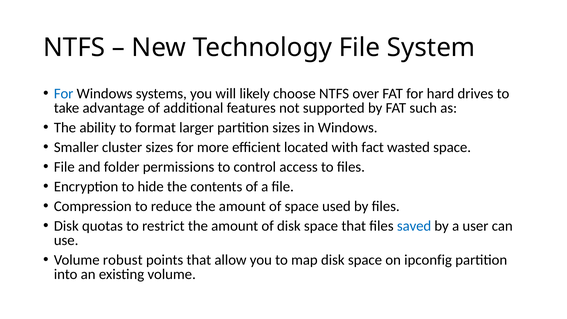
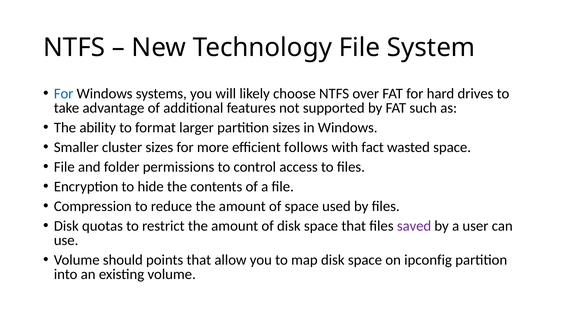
located: located -> follows
saved colour: blue -> purple
robust: robust -> should
